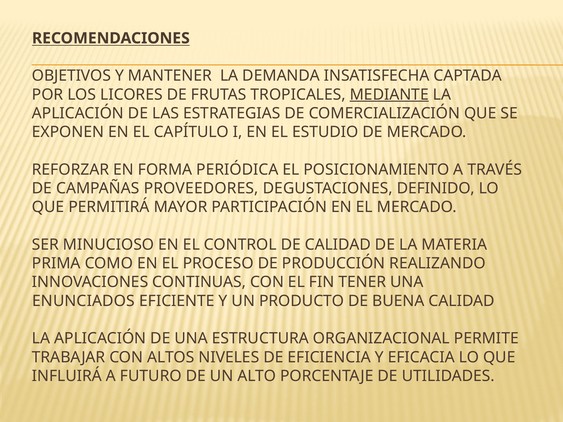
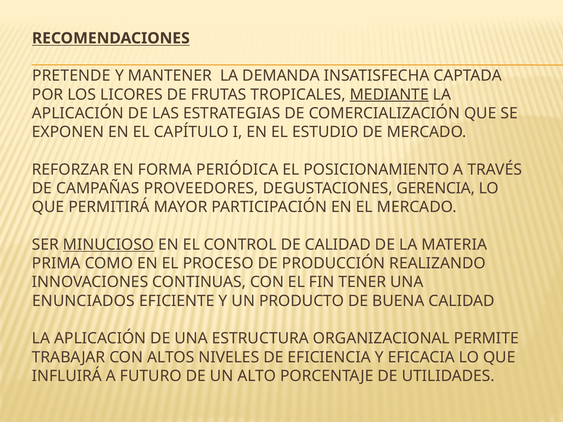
OBJETIVOS: OBJETIVOS -> PRETENDE
DEFINIDO: DEFINIDO -> GERENCIA
MINUCIOSO underline: none -> present
